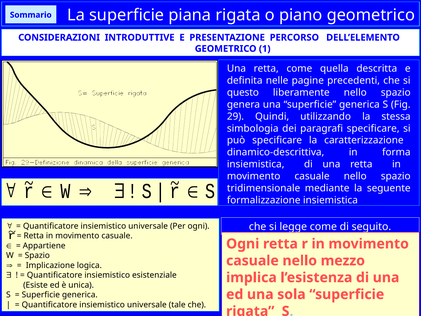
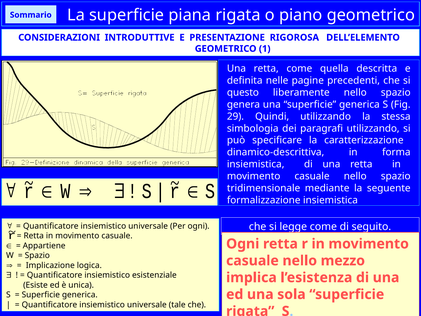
PERCORSO: PERCORSO -> RIGOROSA
paragrafi specificare: specificare -> utilizzando
